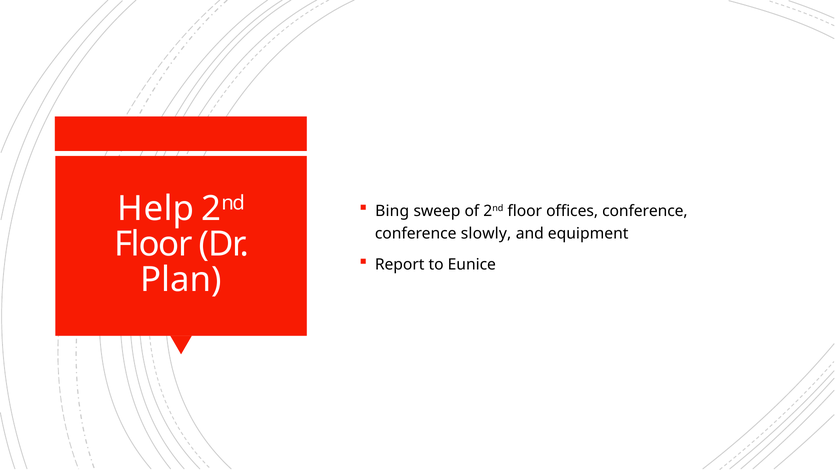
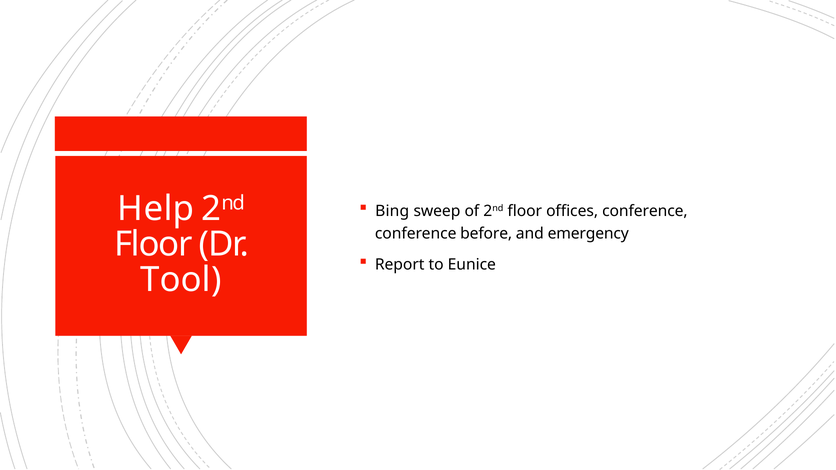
slowly: slowly -> before
equipment: equipment -> emergency
Plan: Plan -> Tool
